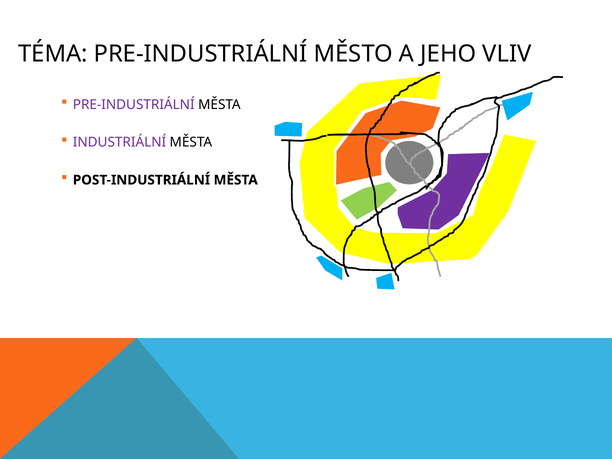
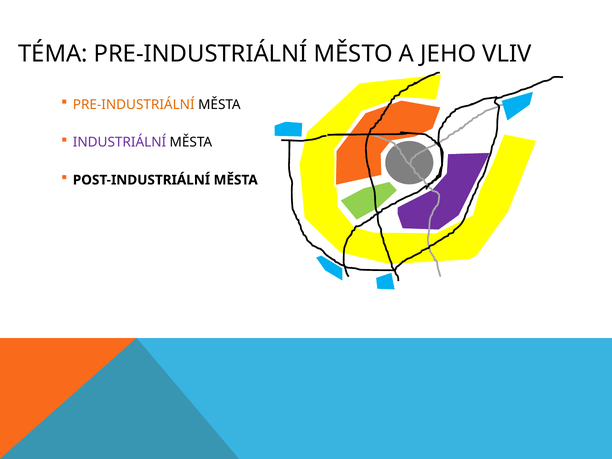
PRE-INDUSTRIÁLNÍ at (134, 105) colour: purple -> orange
